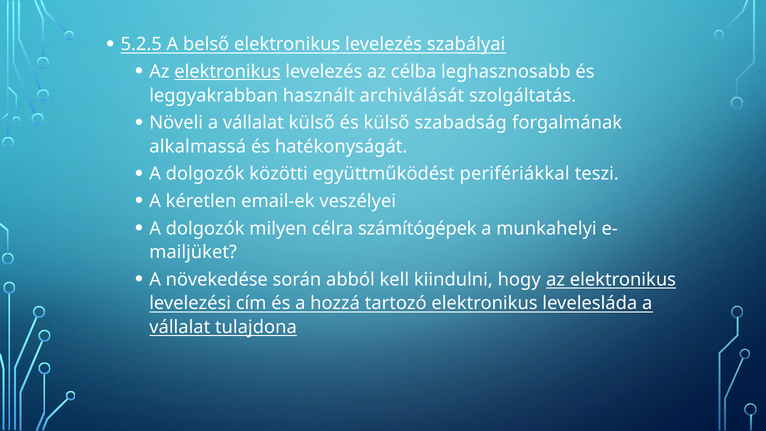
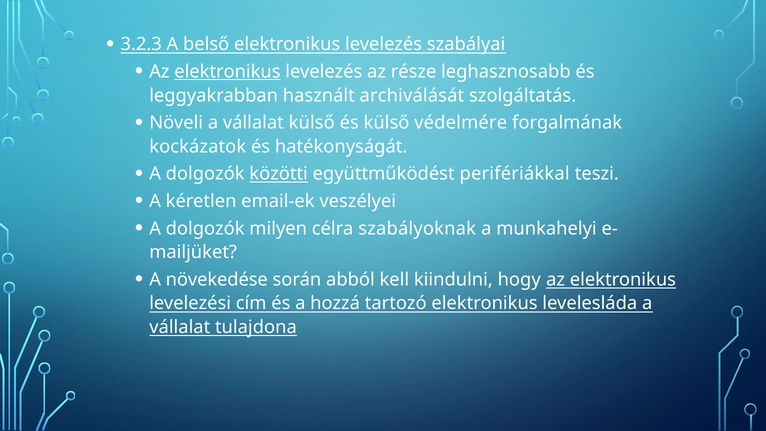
5.2.5: 5.2.5 -> 3.2.3
célba: célba -> része
szabadság: szabadság -> védelmére
alkalmassá: alkalmassá -> kockázatok
közötti underline: none -> present
számítógépek: számítógépek -> szabályoknak
